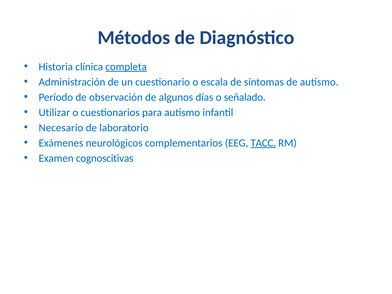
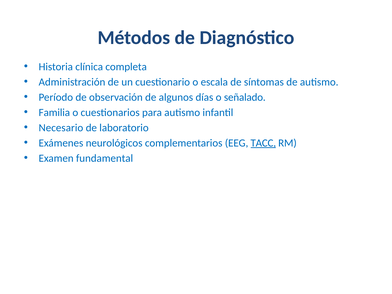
completa underline: present -> none
Utilizar: Utilizar -> Familia
cognoscitivas: cognoscitivas -> fundamental
